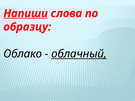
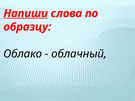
облачный underline: present -> none
